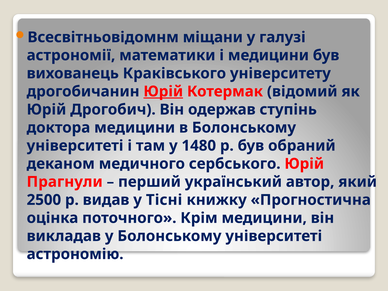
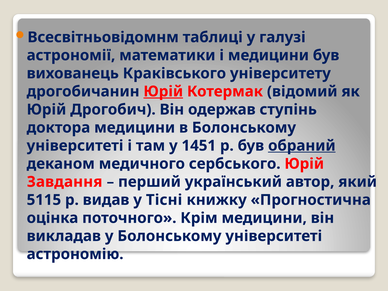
міщани: міщани -> таблиці
1480: 1480 -> 1451
обраний underline: none -> present
Прагнули: Прагнули -> Завдання
2500: 2500 -> 5115
